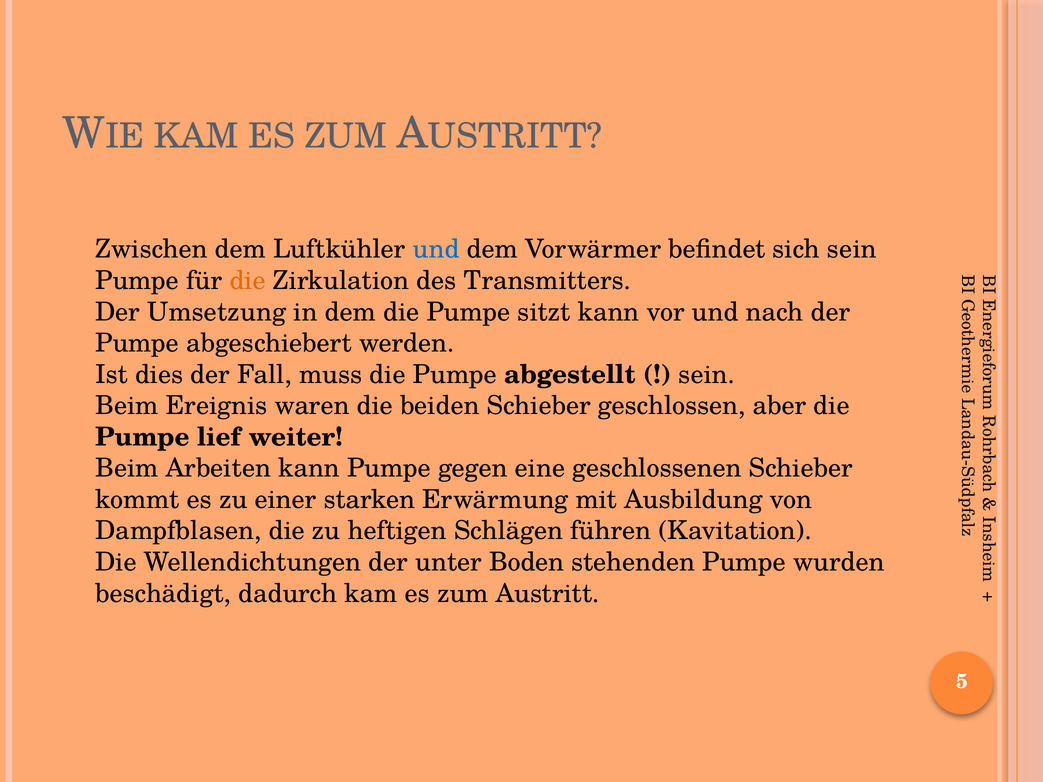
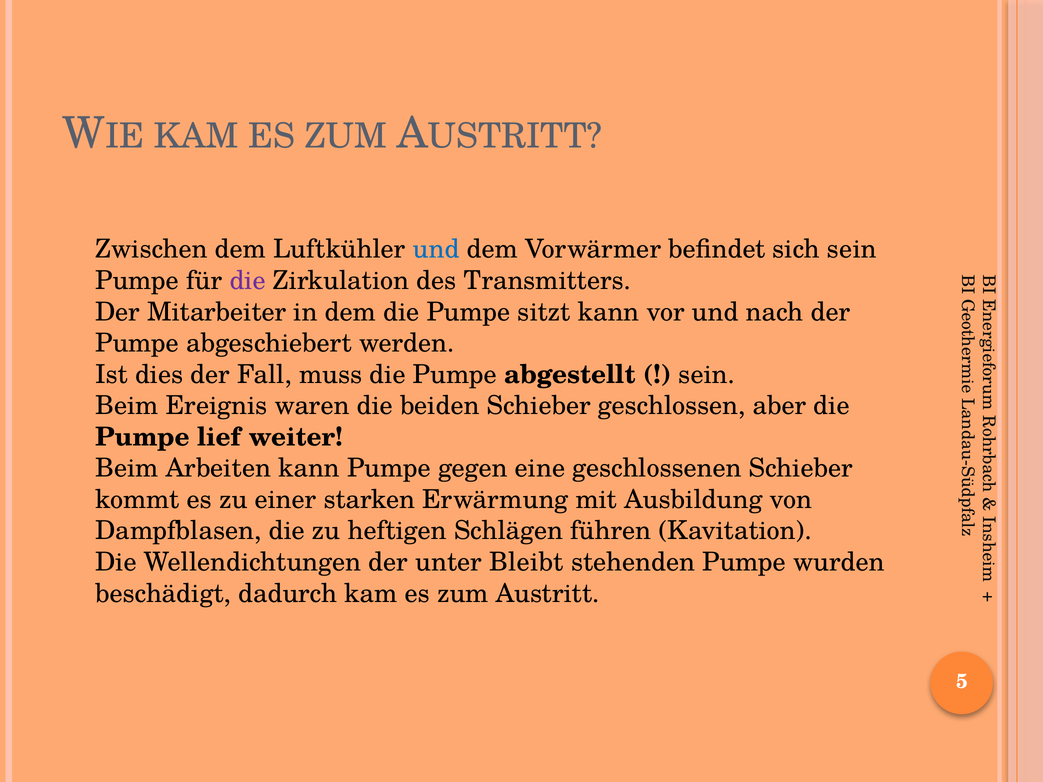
die at (248, 281) colour: orange -> purple
Umsetzung: Umsetzung -> Mitarbeiter
Boden: Boden -> Bleibt
